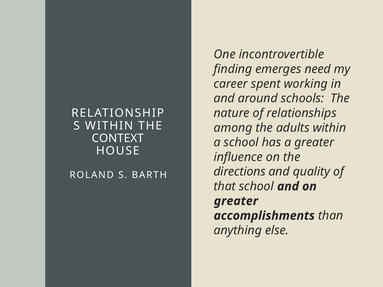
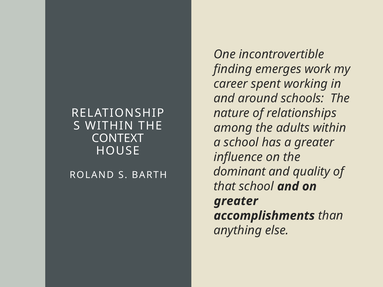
need: need -> work
directions: directions -> dominant
